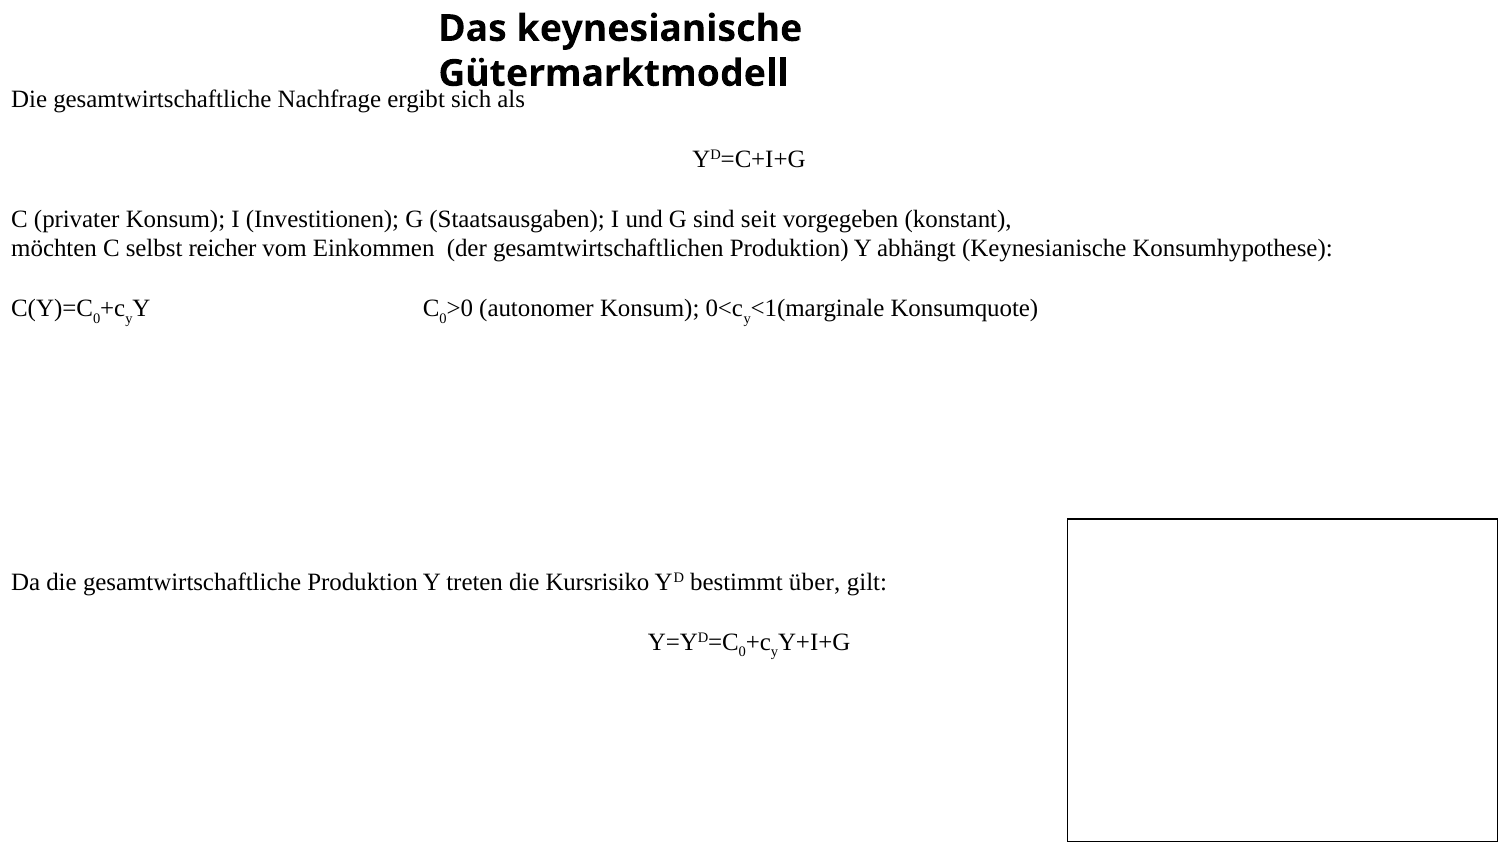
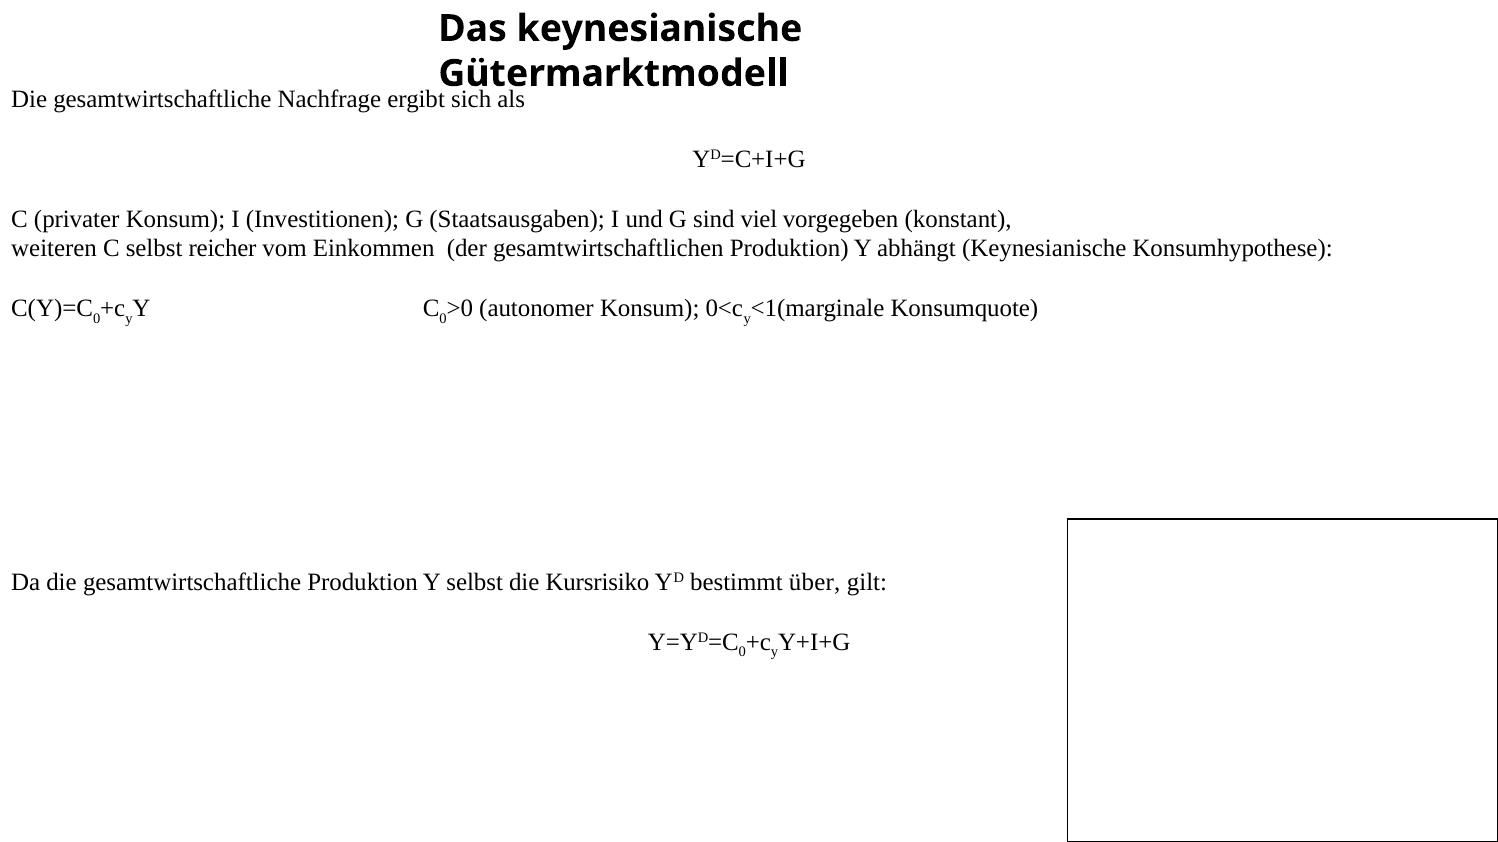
seit: seit -> viel
möchten: möchten -> weiteren
Y treten: treten -> selbst
